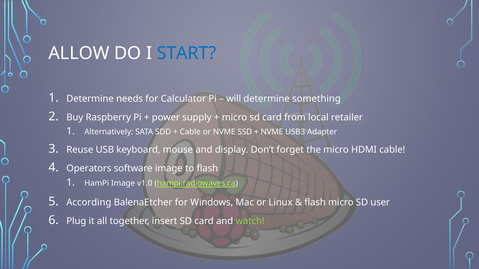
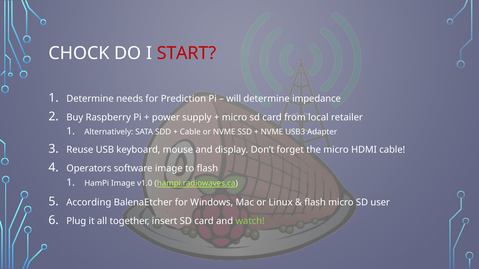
ALLOW: ALLOW -> CHOCK
START colour: blue -> red
Calculator: Calculator -> Prediction
something: something -> impedance
